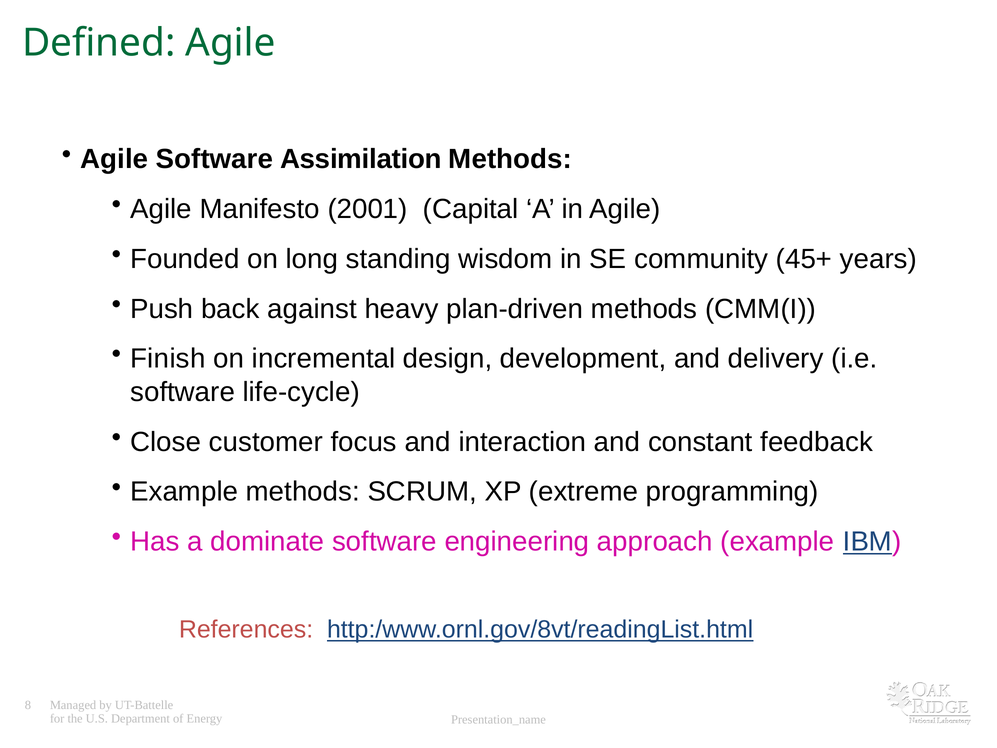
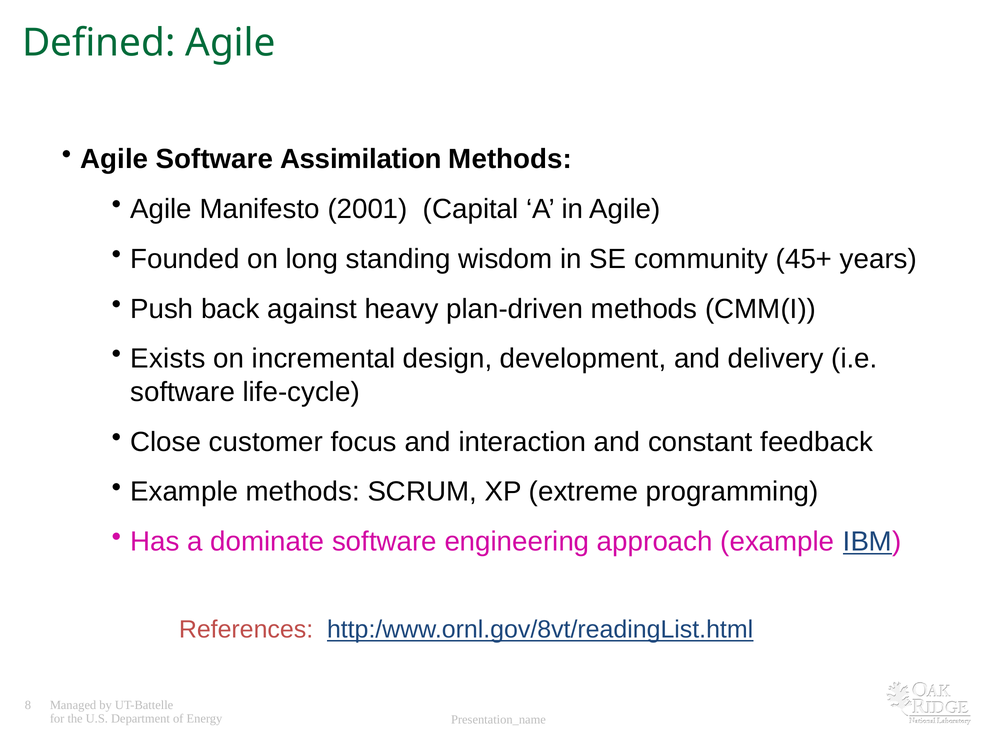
Finish: Finish -> Exists
